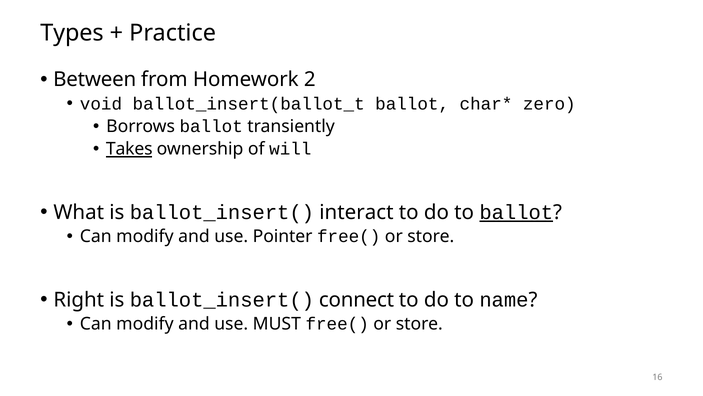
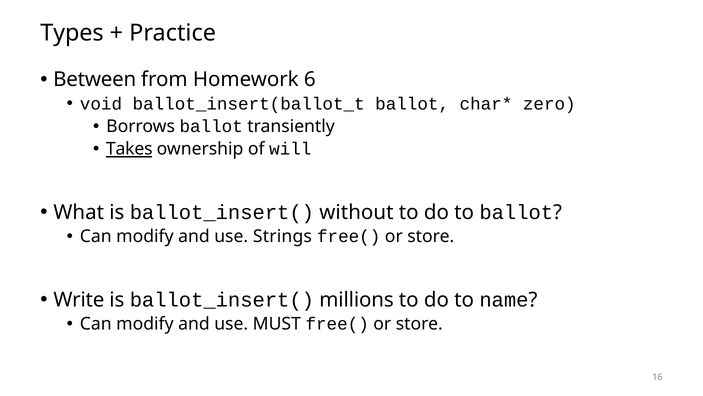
2: 2 -> 6
interact: interact -> without
ballot at (516, 212) underline: present -> none
Pointer: Pointer -> Strings
Right: Right -> Write
connect: connect -> millions
